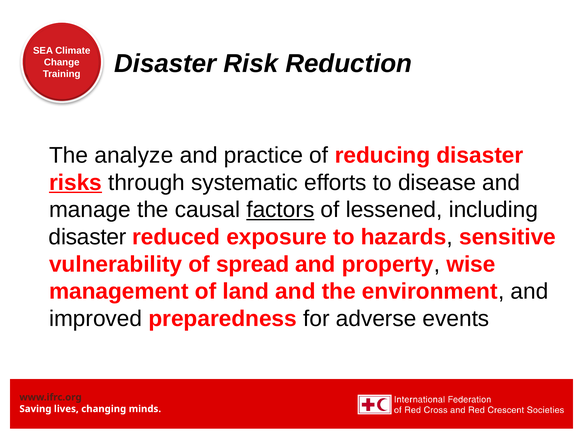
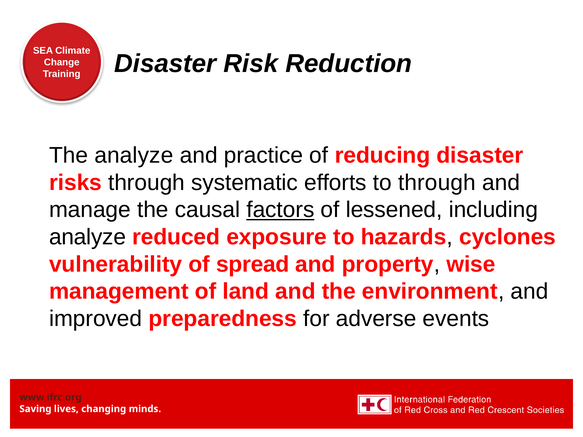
risks underline: present -> none
to disease: disease -> through
disaster at (88, 237): disaster -> analyze
sensitive: sensitive -> cyclones
